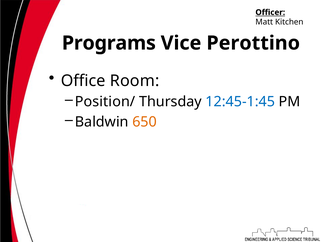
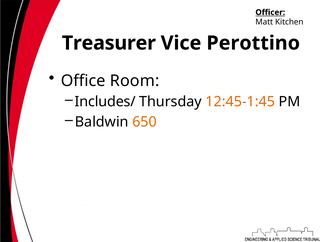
Programs: Programs -> Treasurer
Position/: Position/ -> Includes/
12:45-1:45 colour: blue -> orange
